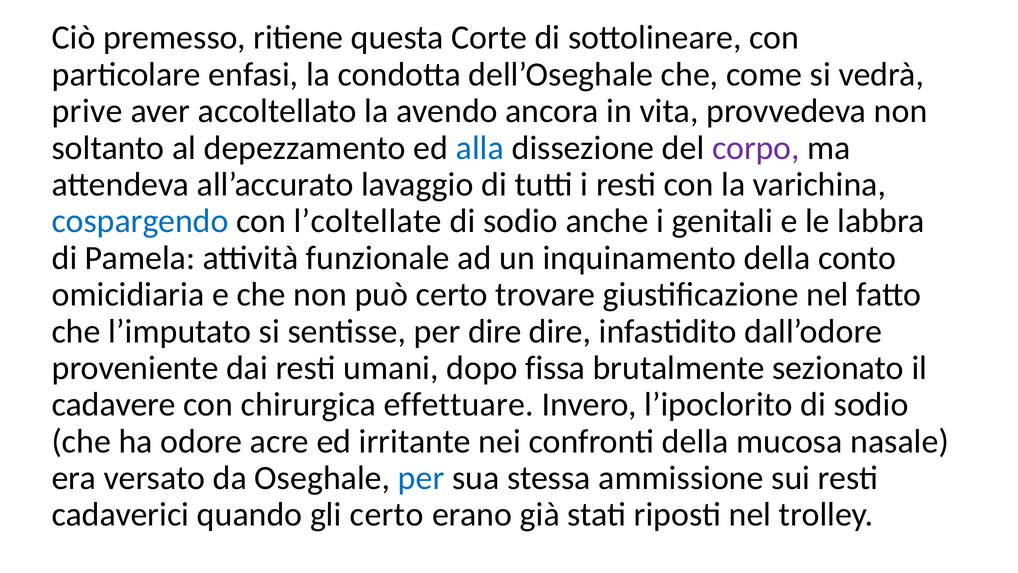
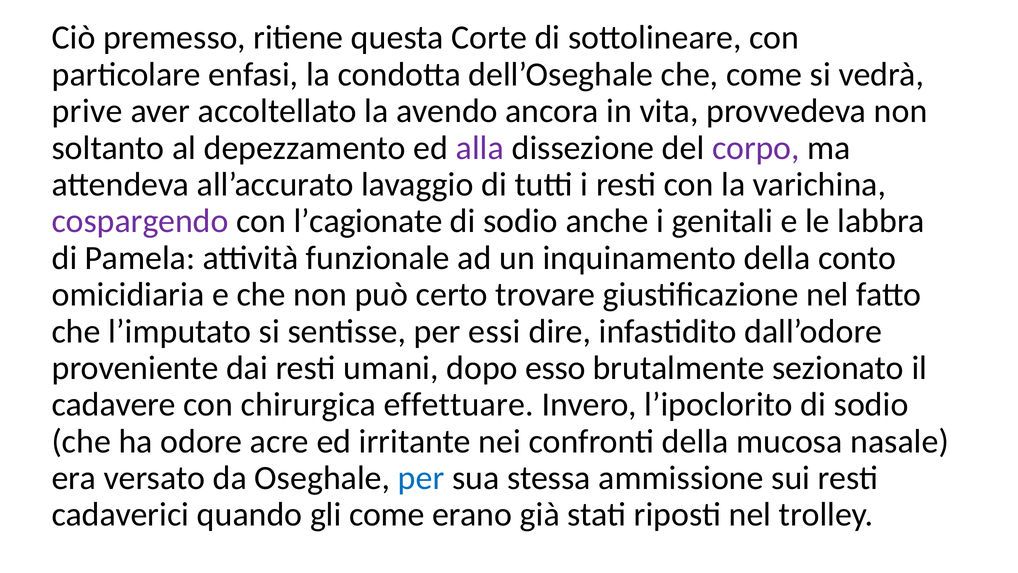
alla colour: blue -> purple
cospargendo colour: blue -> purple
l’coltellate: l’coltellate -> l’cagionate
per dire: dire -> essi
fissa: fissa -> esso
gli certo: certo -> come
